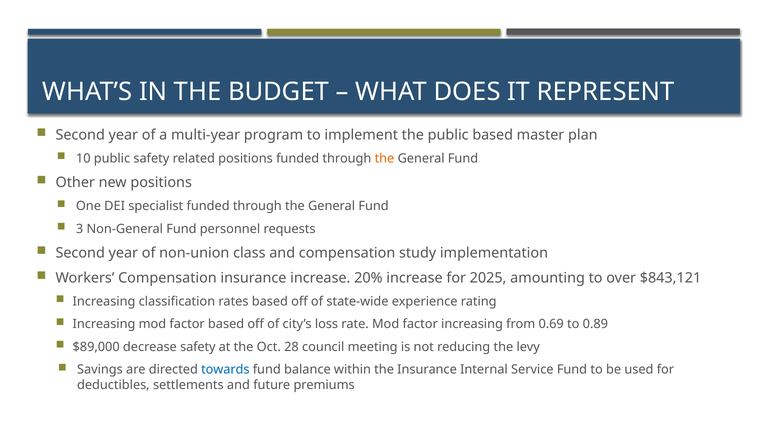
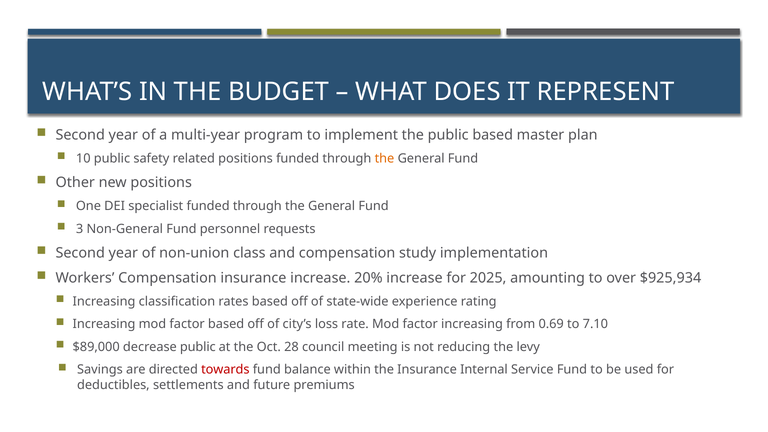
$843,121: $843,121 -> $925,934
0.89: 0.89 -> 7.10
decrease safety: safety -> public
towards colour: blue -> red
